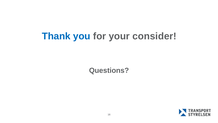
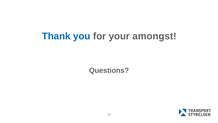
consider: consider -> amongst
